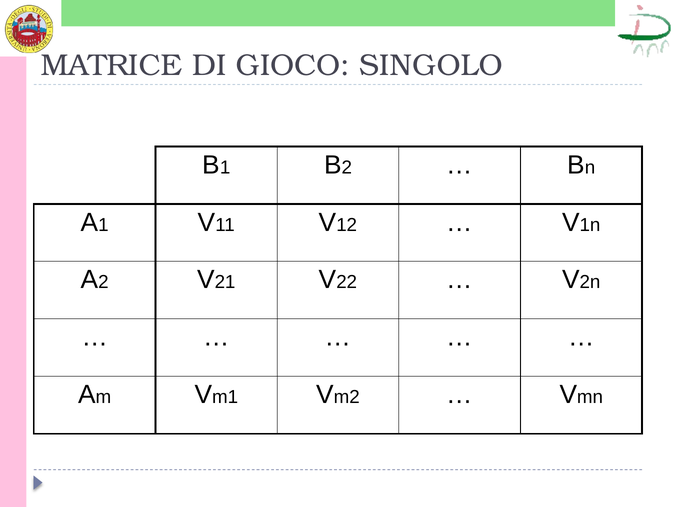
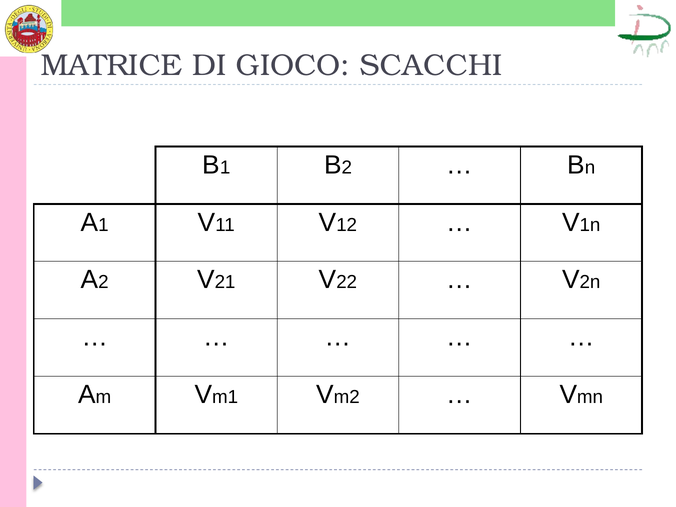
SINGOLO: SINGOLO -> SCACCHI
